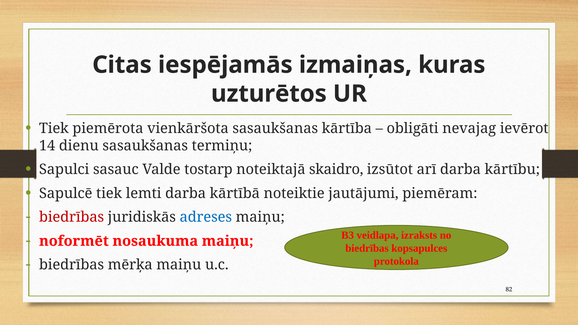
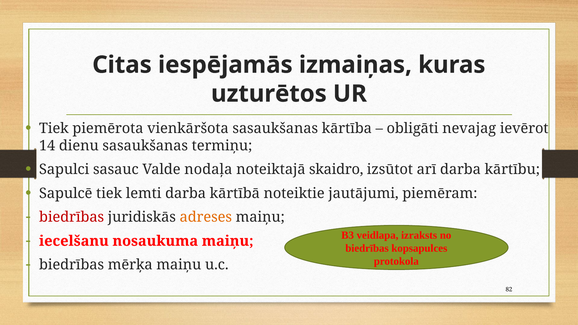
tostarp: tostarp -> nodaļa
adreses colour: blue -> orange
noformēt: noformēt -> iecelšanu
